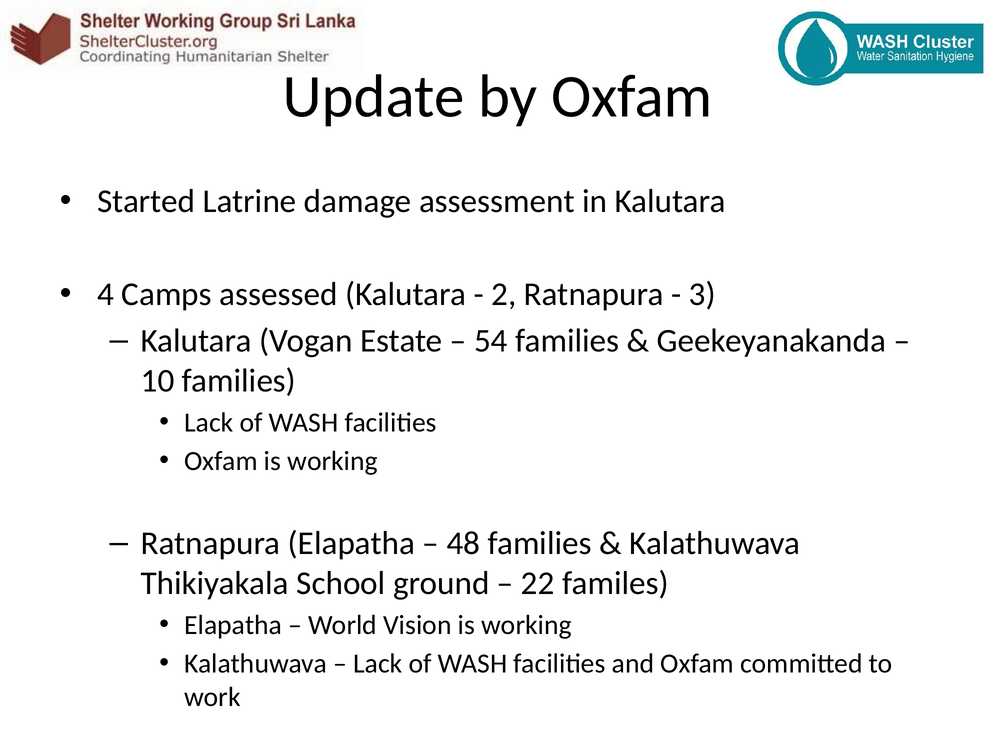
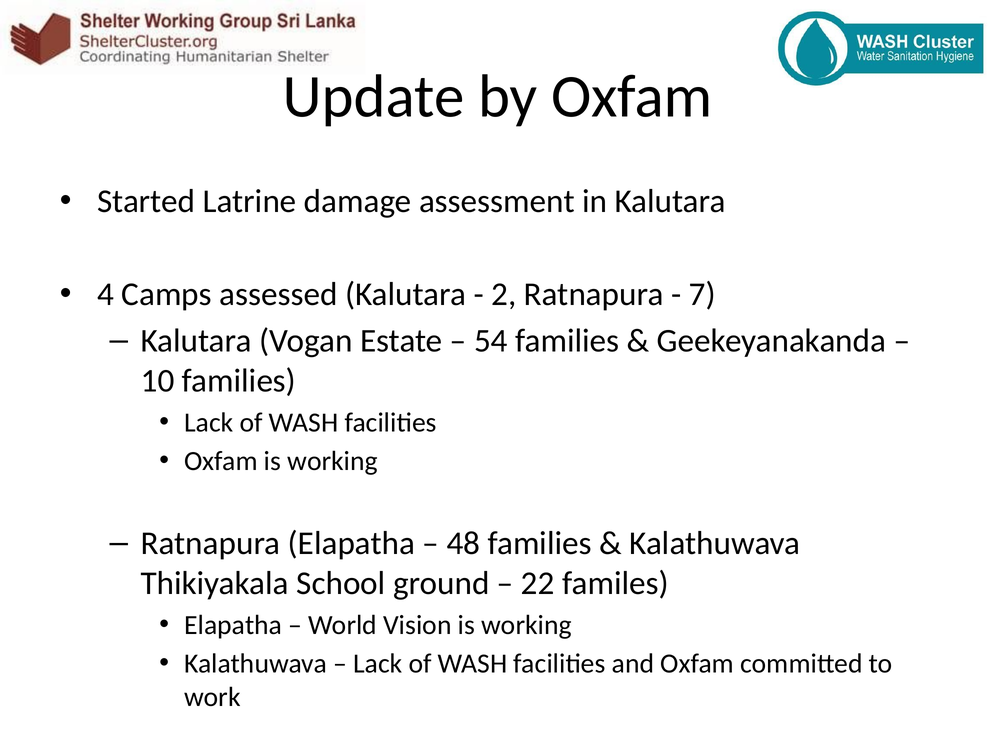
3: 3 -> 7
